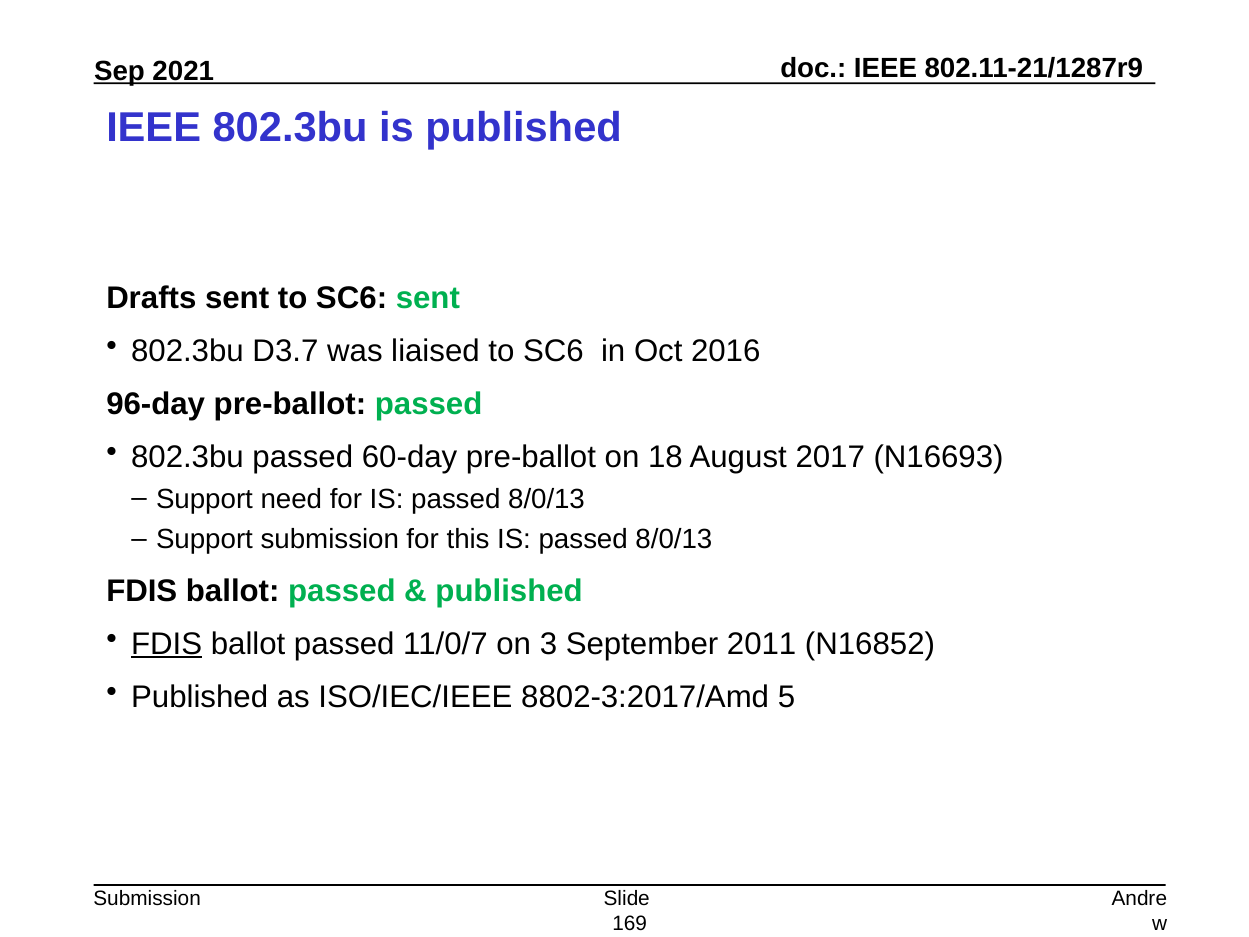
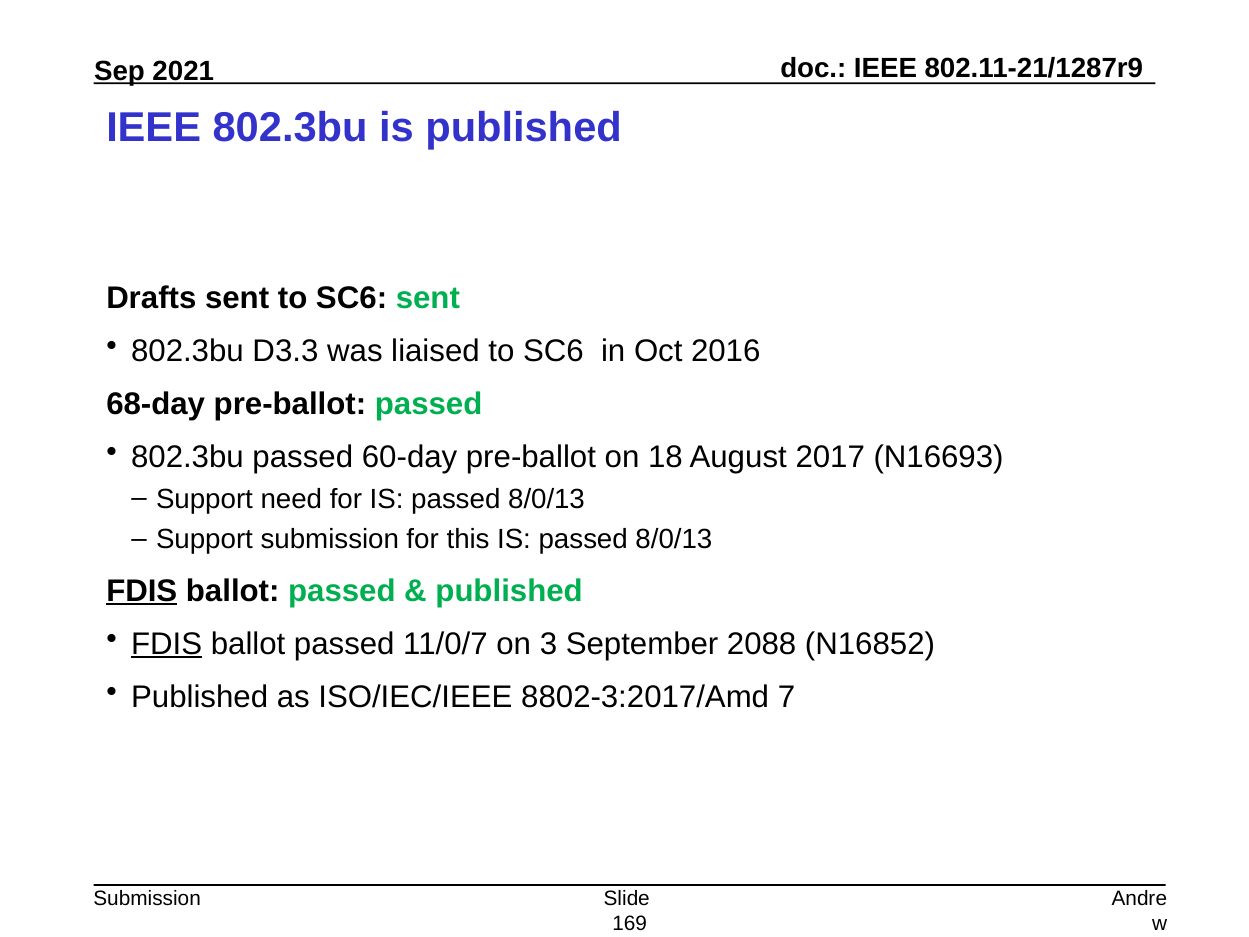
D3.7: D3.7 -> D3.3
96-day: 96-day -> 68-day
FDIS at (142, 591) underline: none -> present
2011: 2011 -> 2088
5: 5 -> 7
